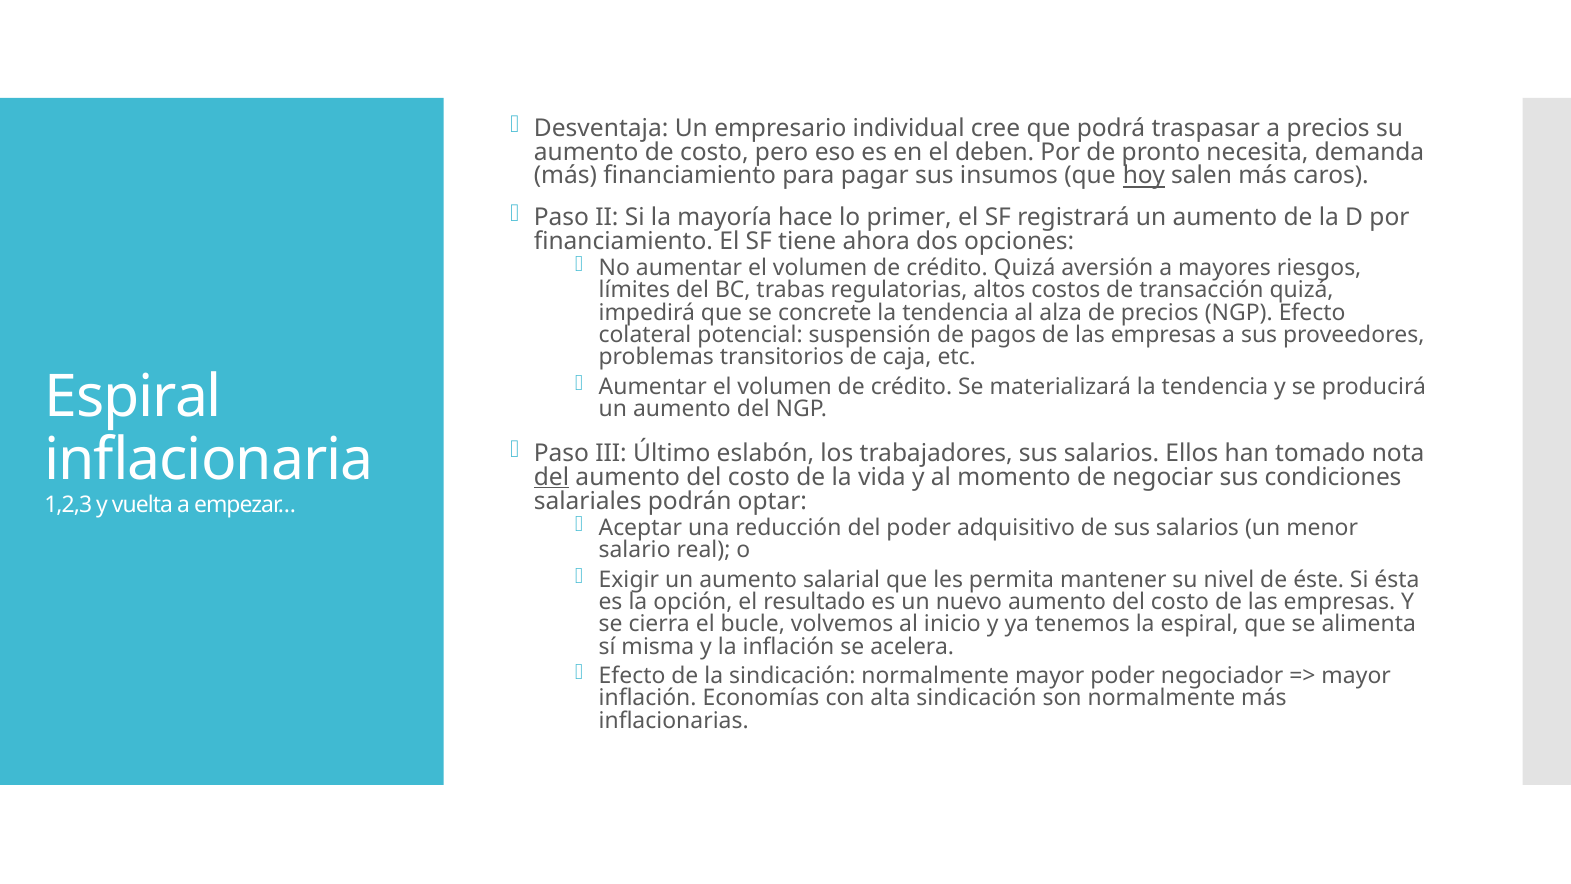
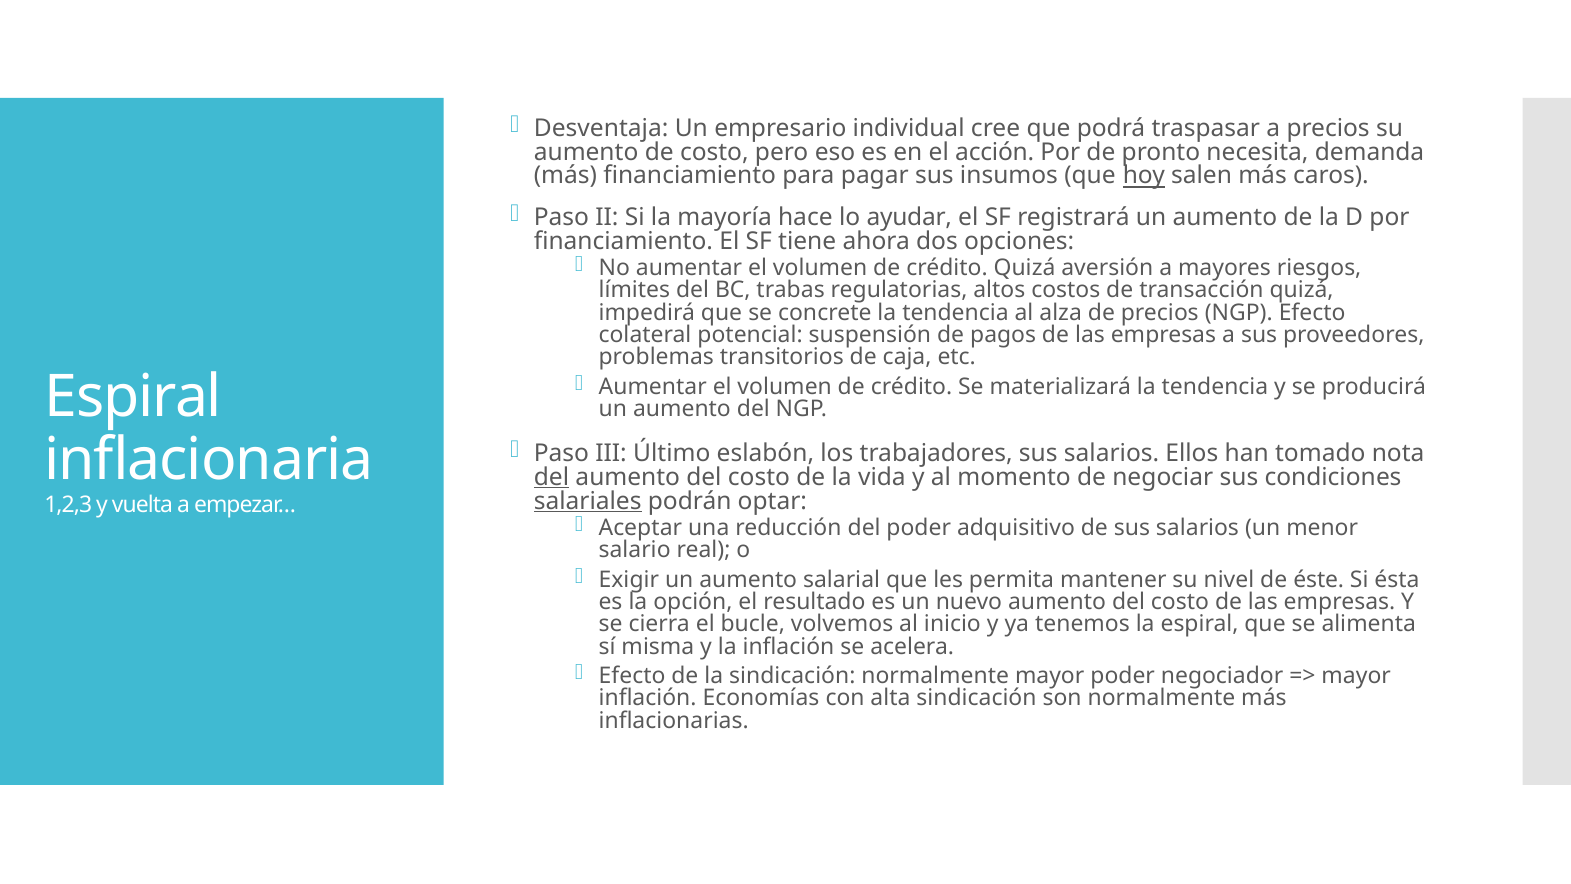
deben: deben -> acción
primer: primer -> ayudar
salariales underline: none -> present
